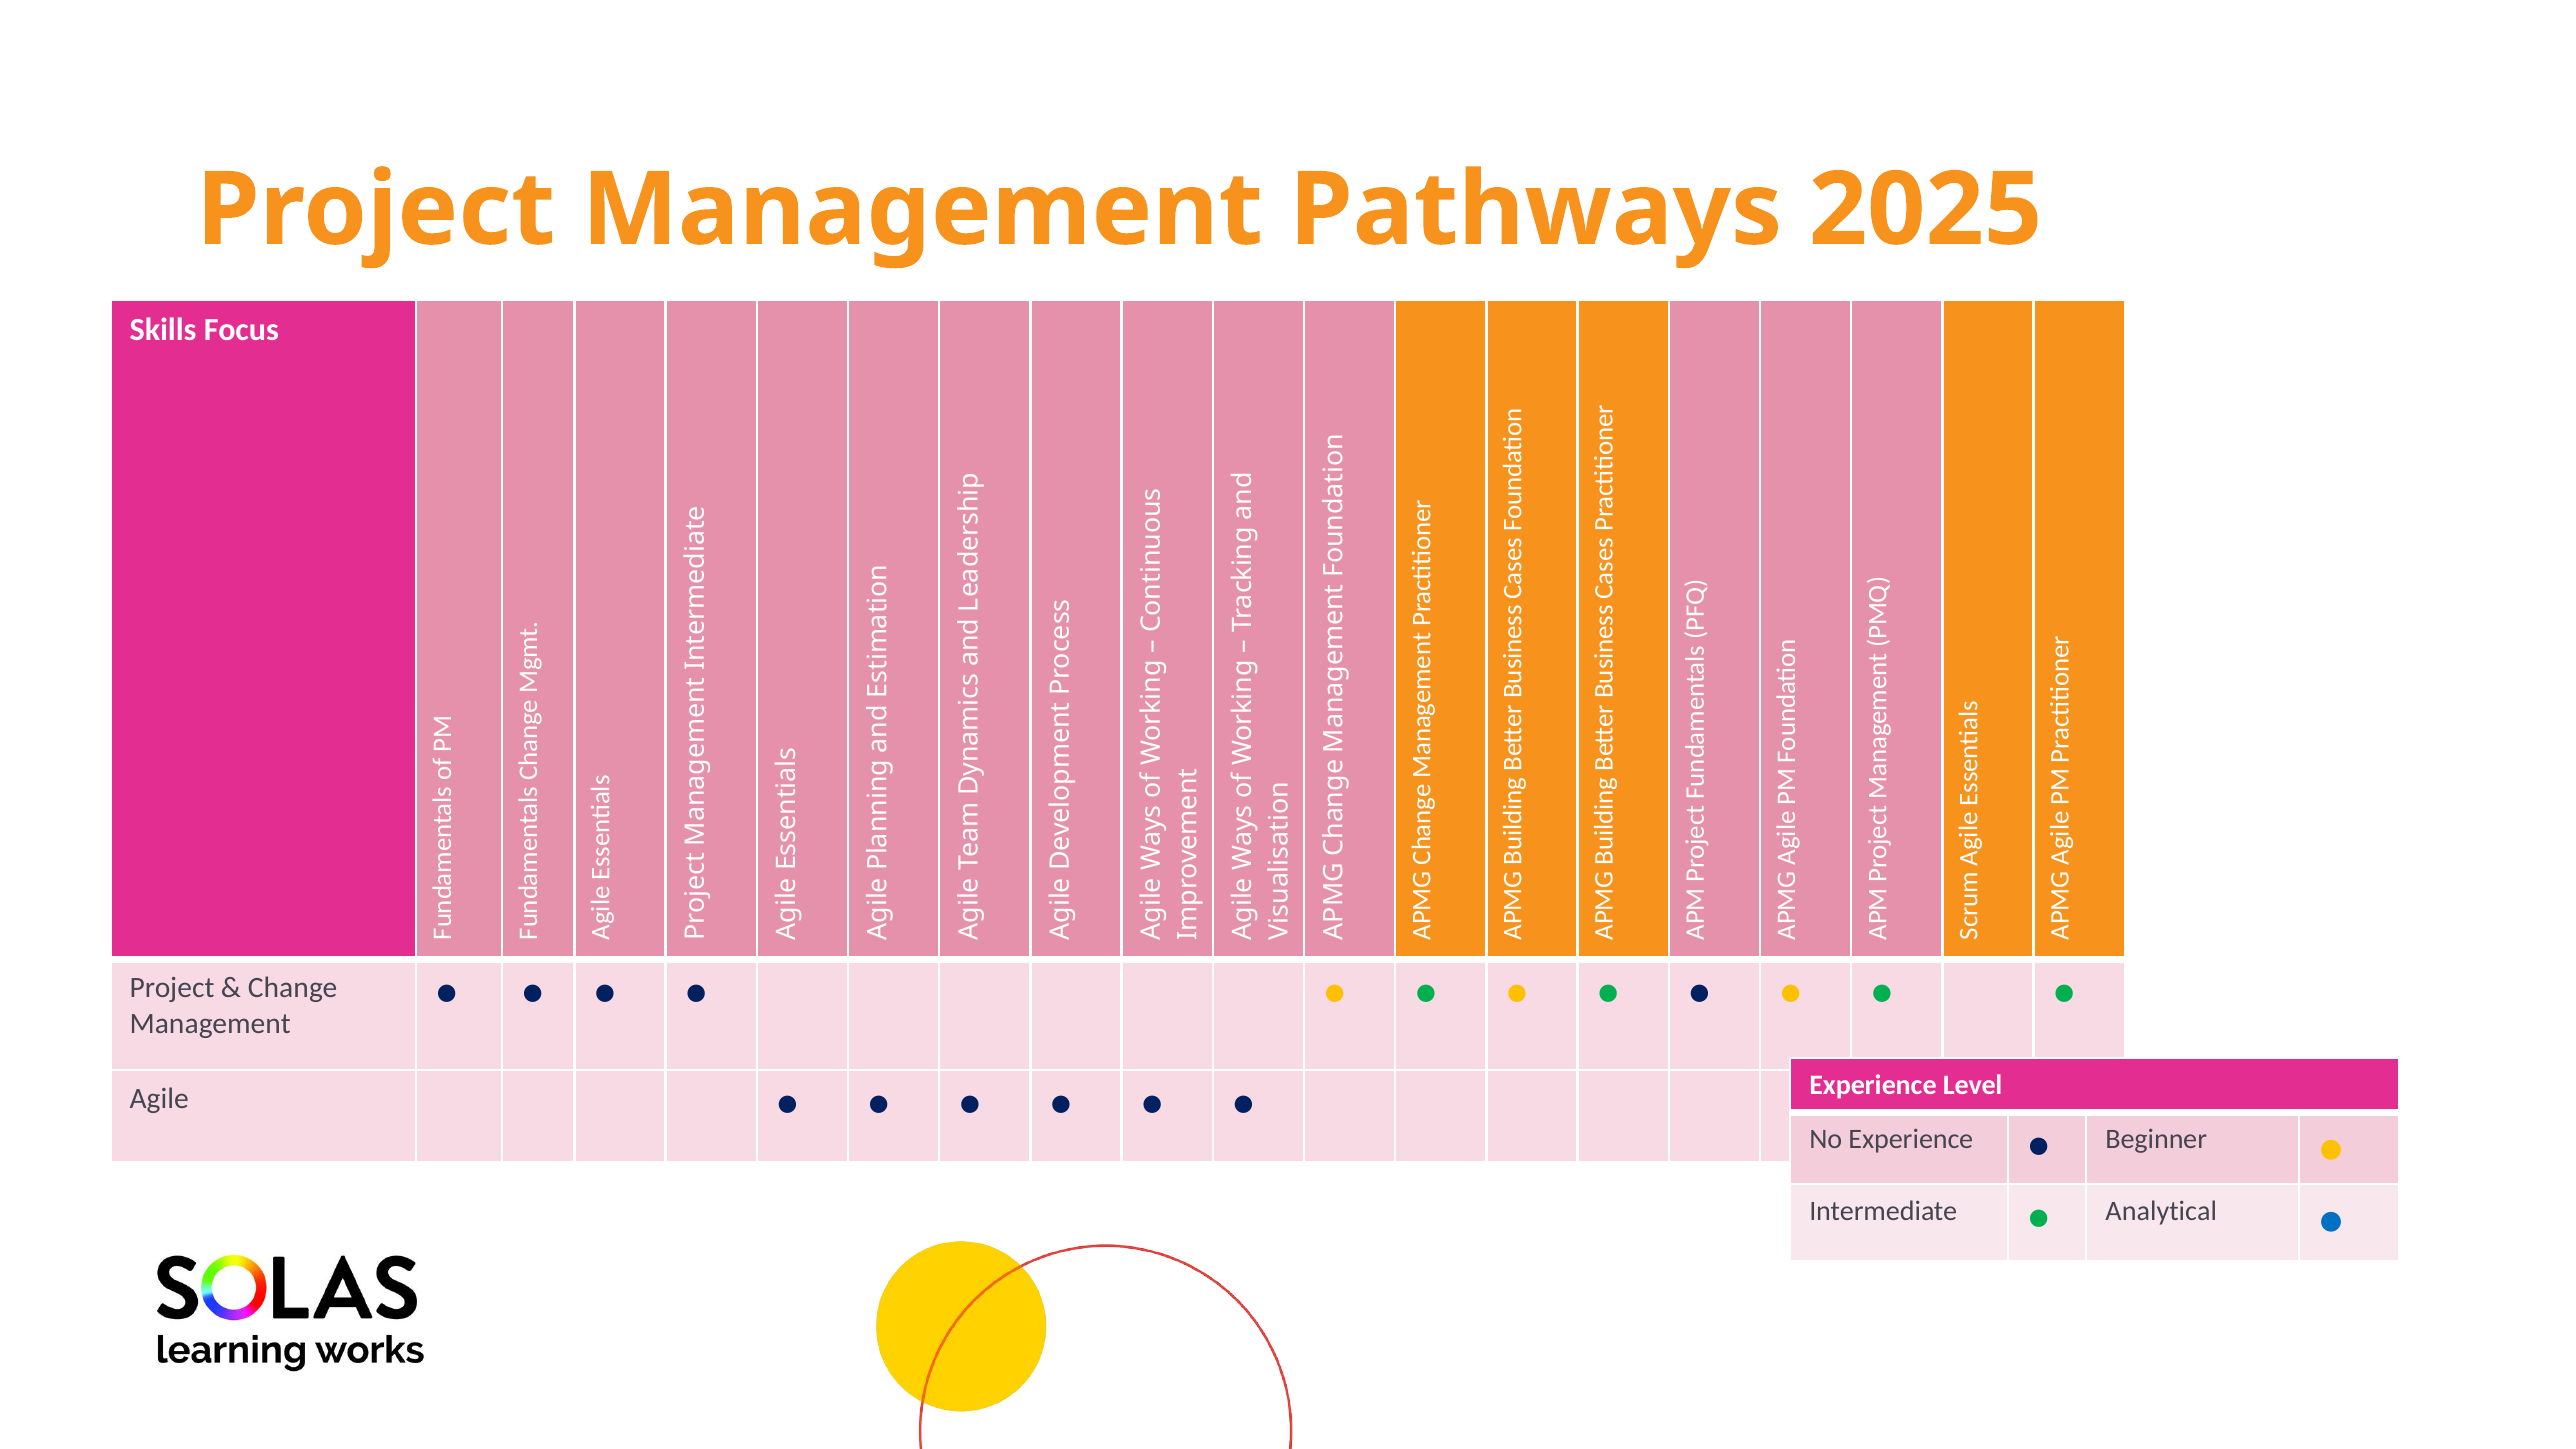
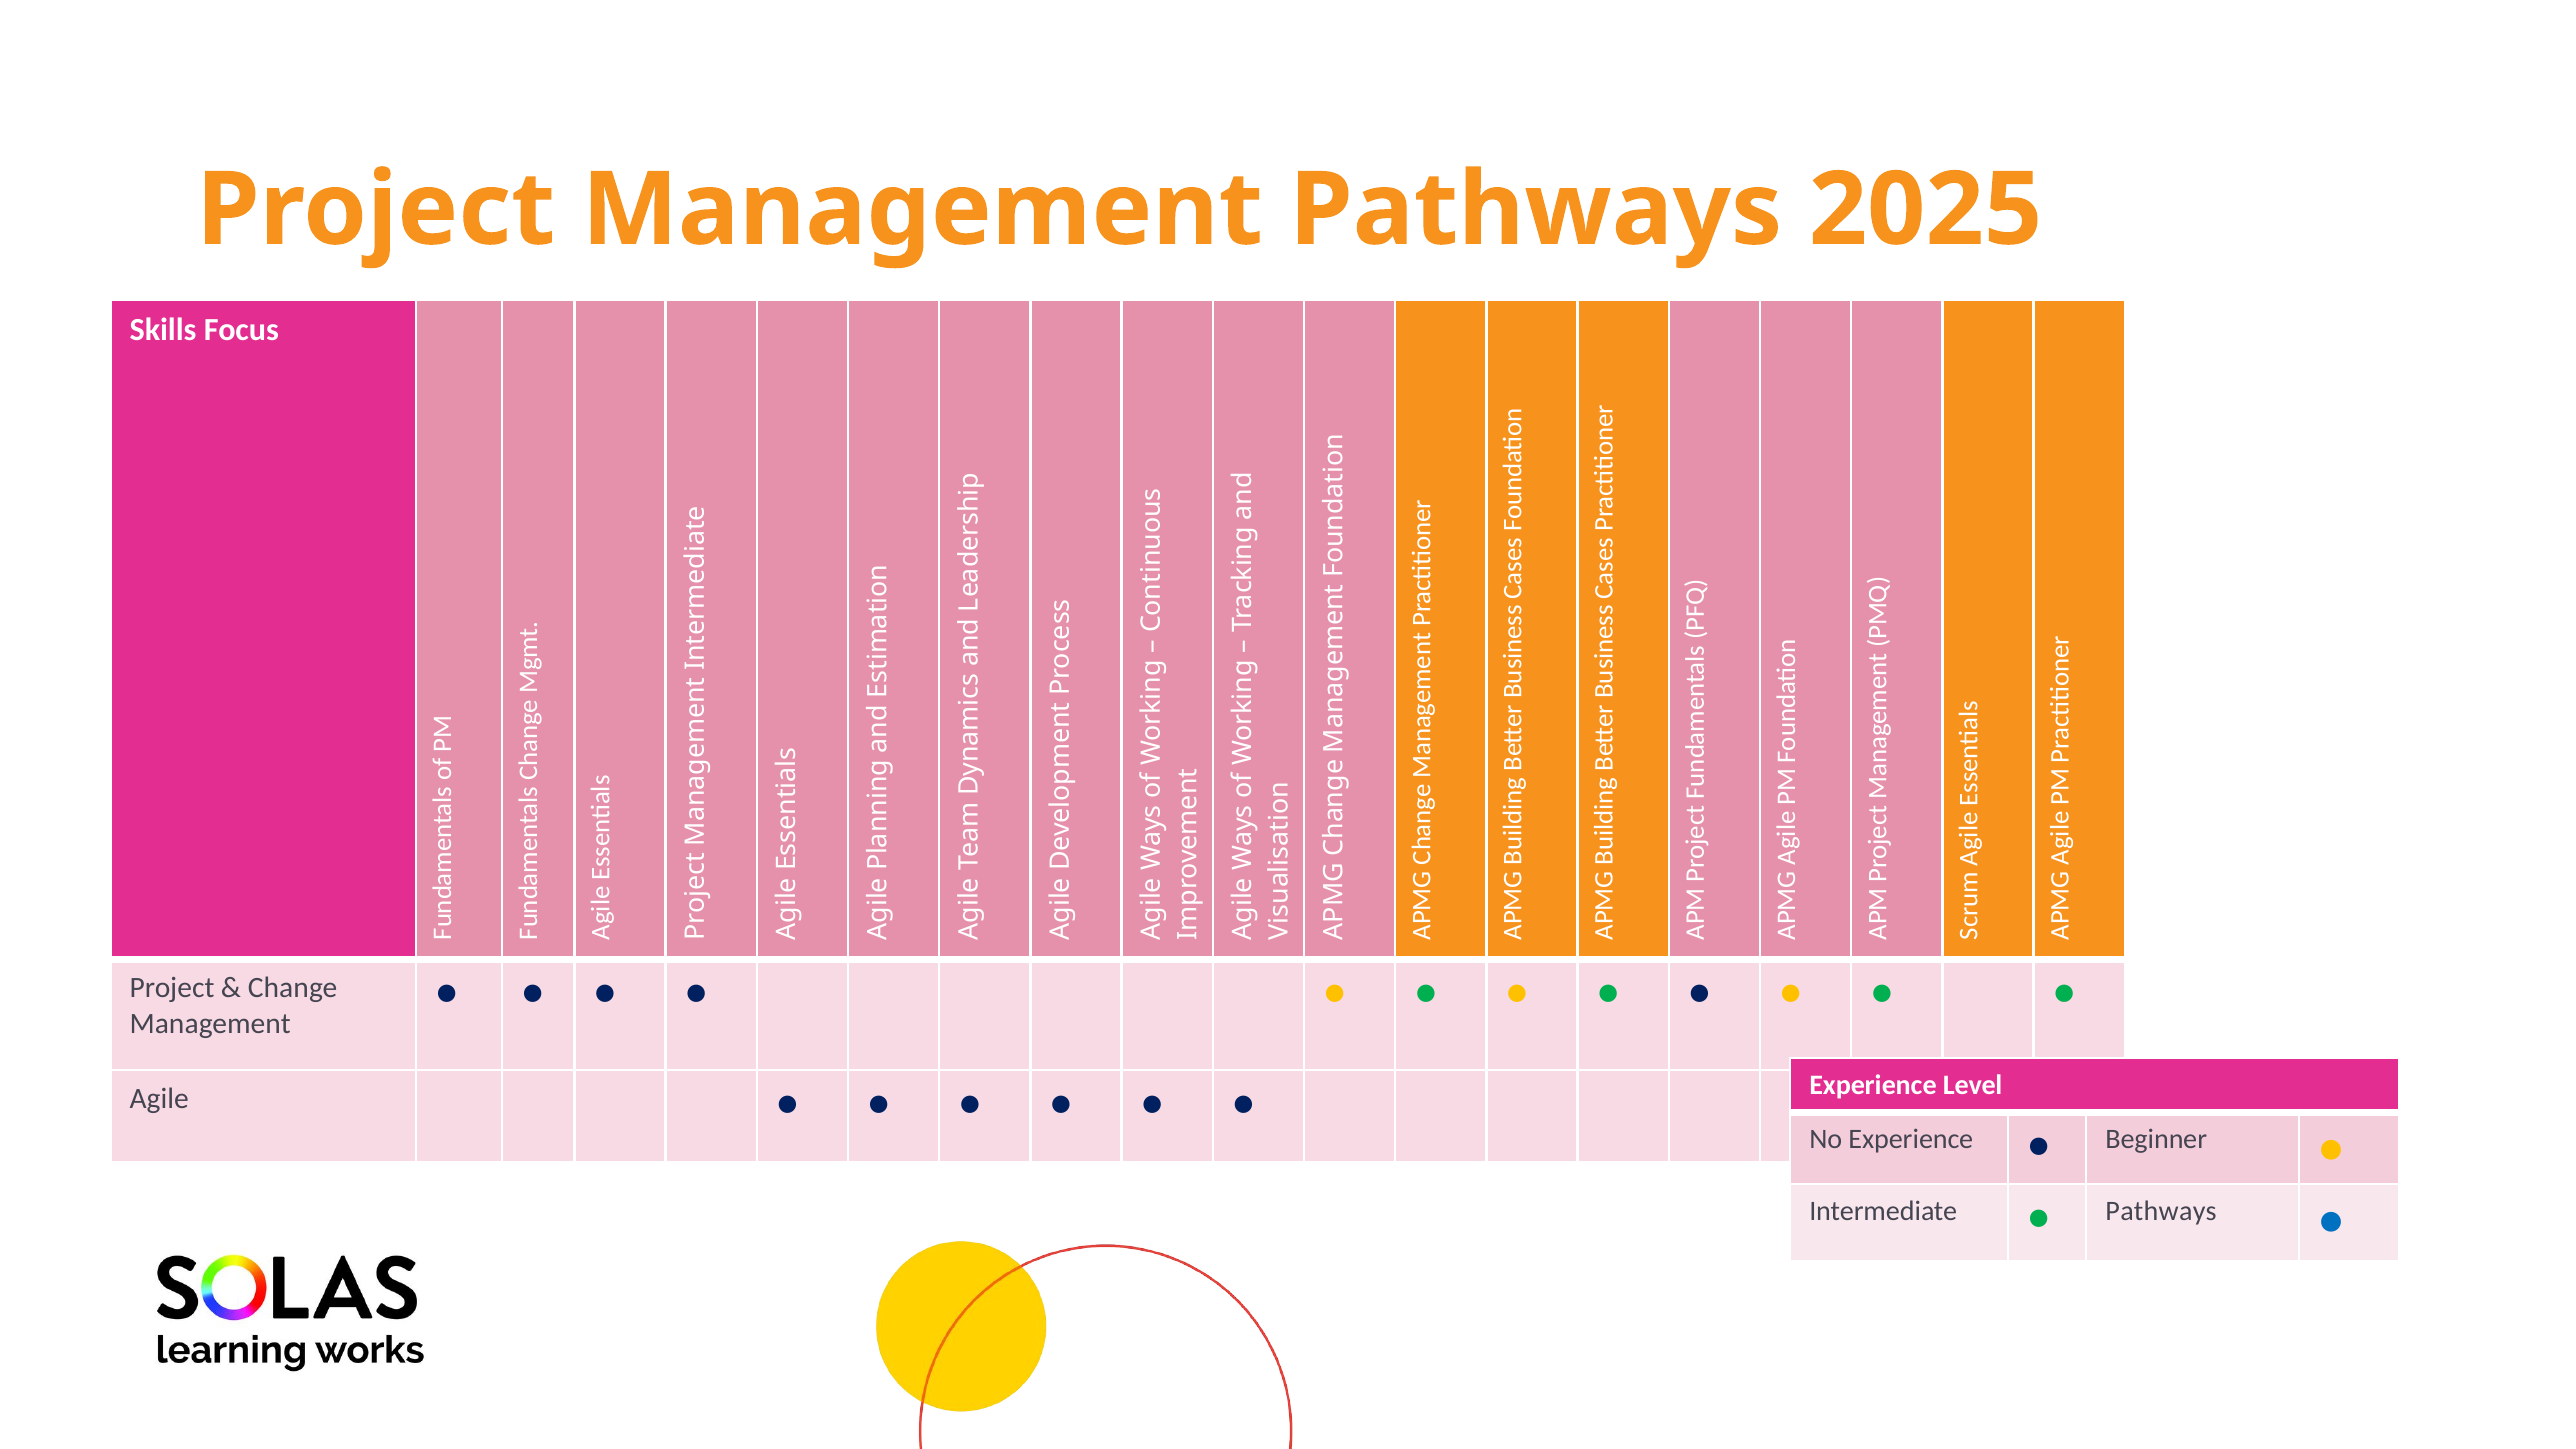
Analytical at (2161, 1211): Analytical -> Pathways
